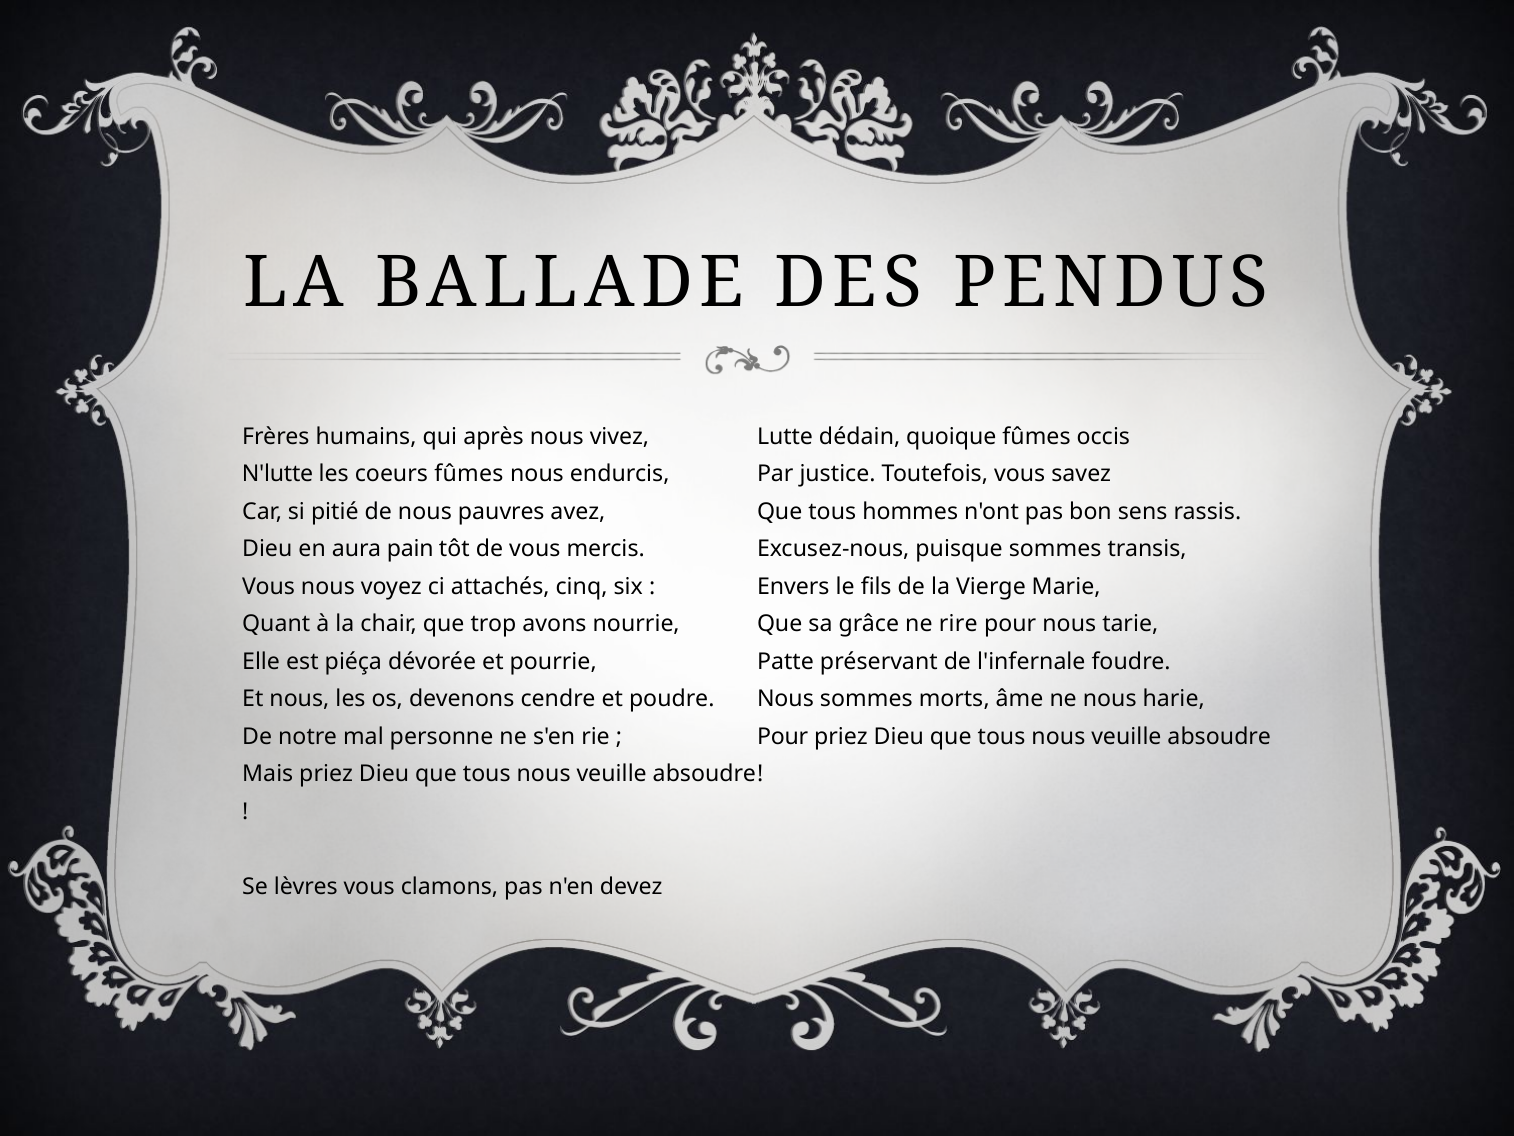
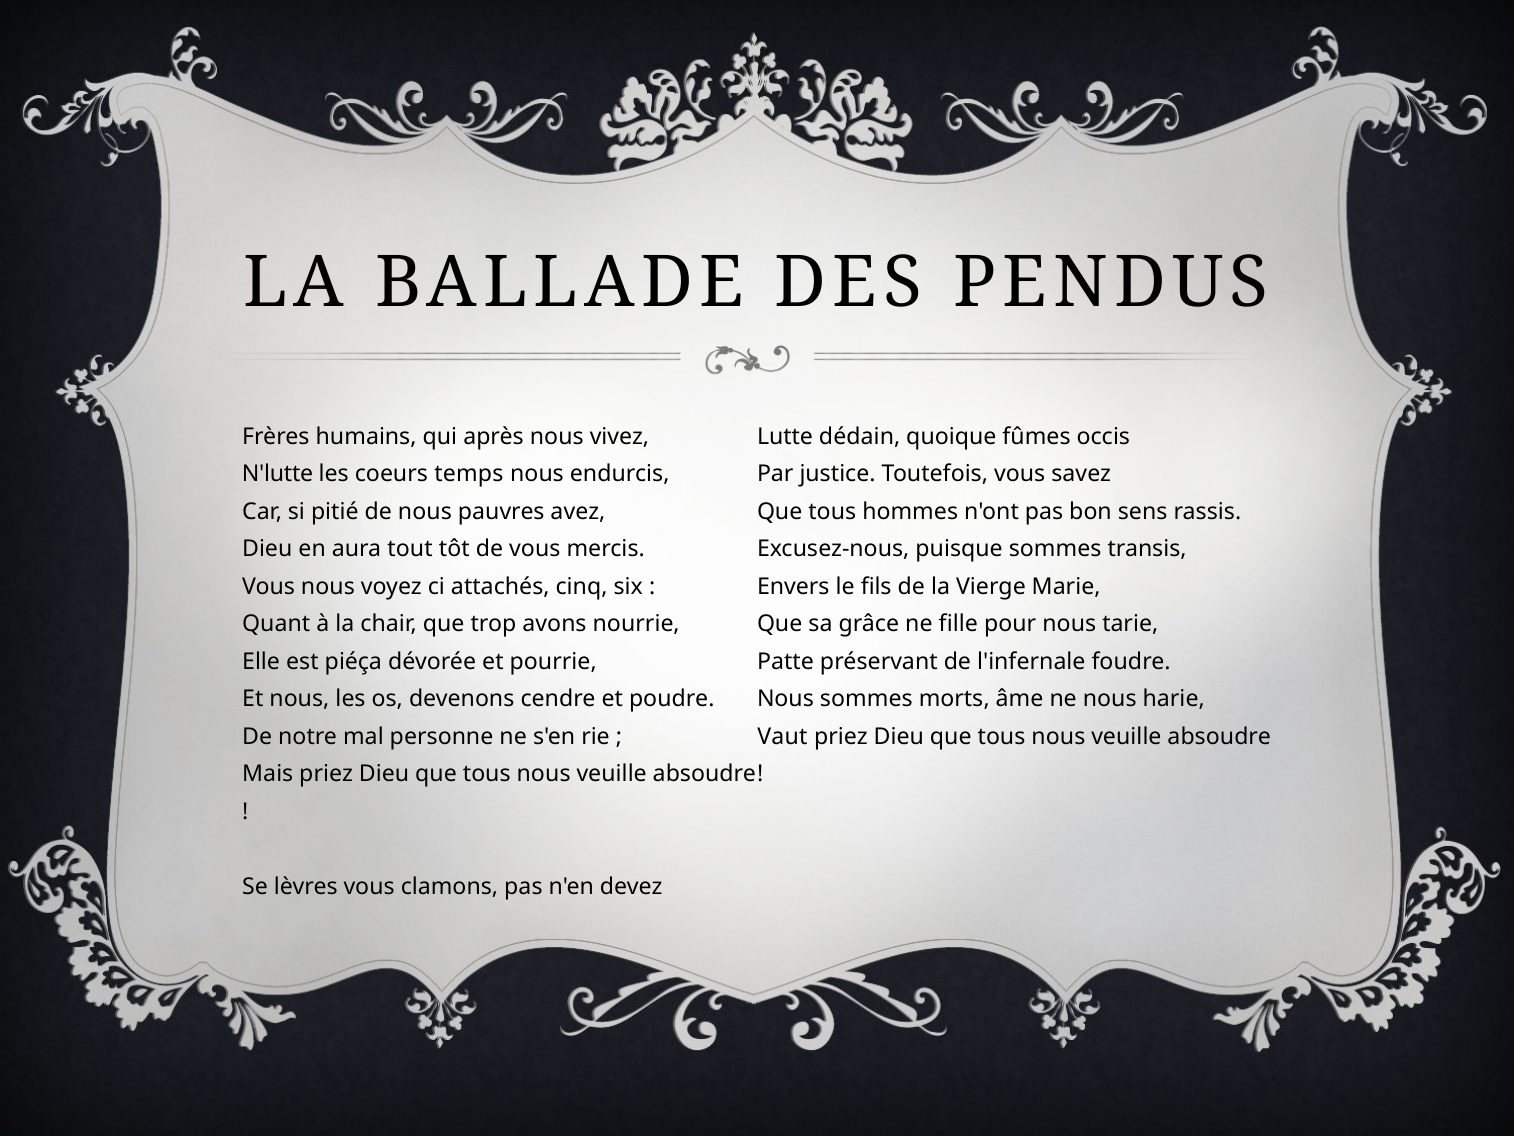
coeurs fûmes: fûmes -> temps
pain: pain -> tout
rire: rire -> fille
Pour at (783, 736): Pour -> Vaut
